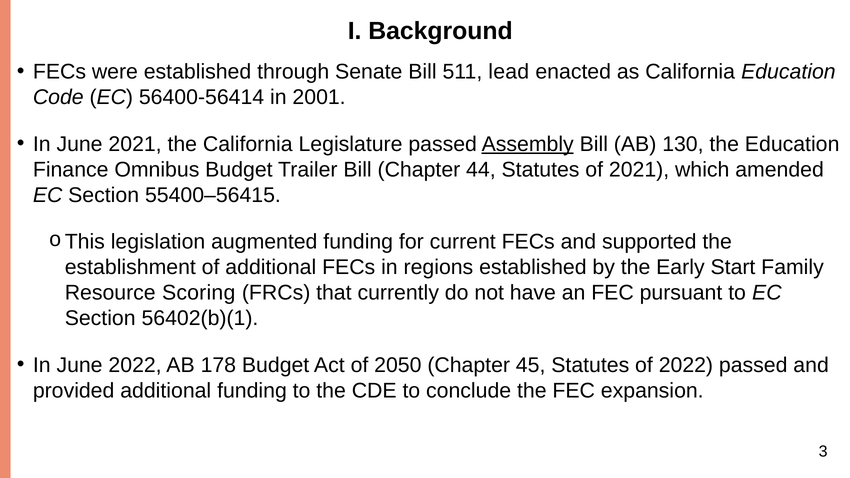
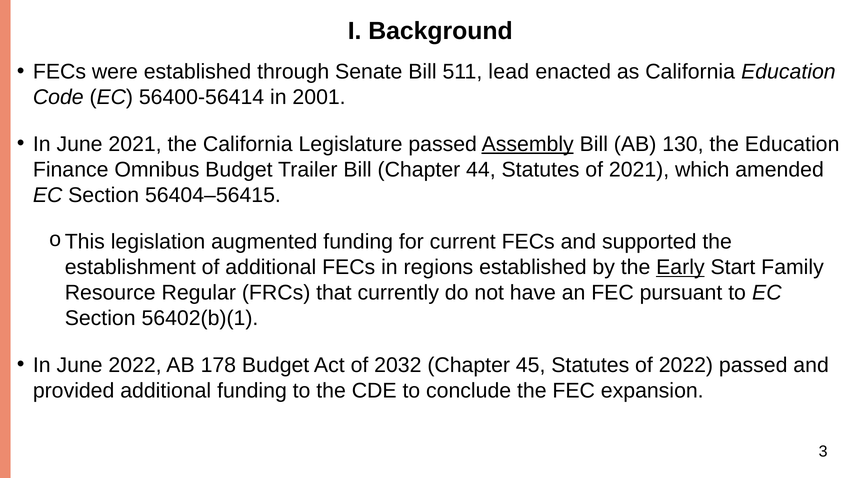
55400–56415: 55400–56415 -> 56404–56415
Early underline: none -> present
Scoring: Scoring -> Regular
2050: 2050 -> 2032
